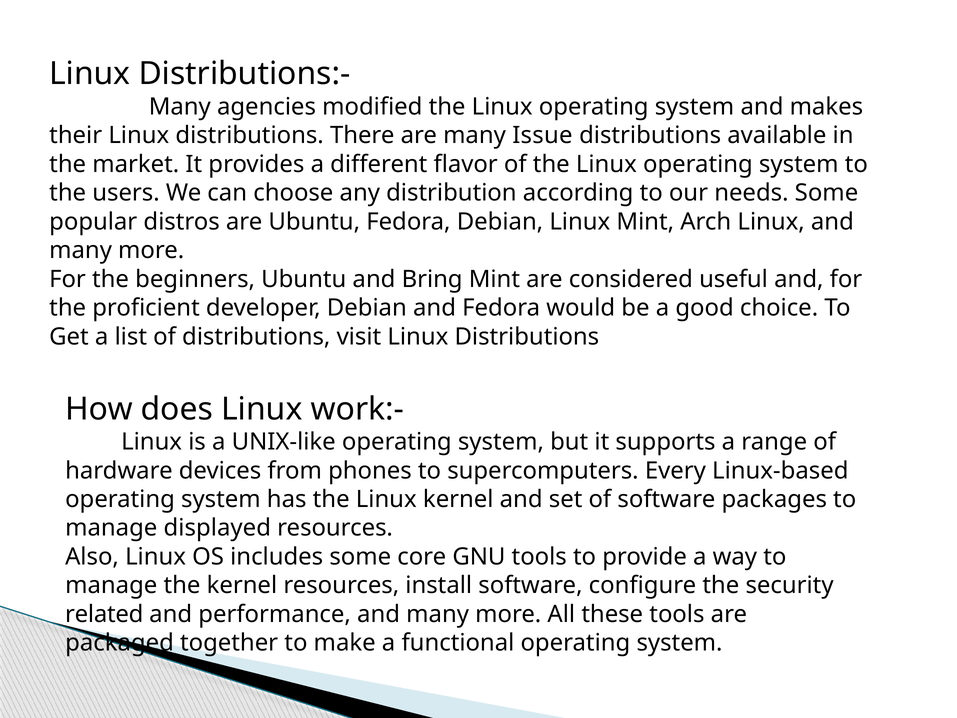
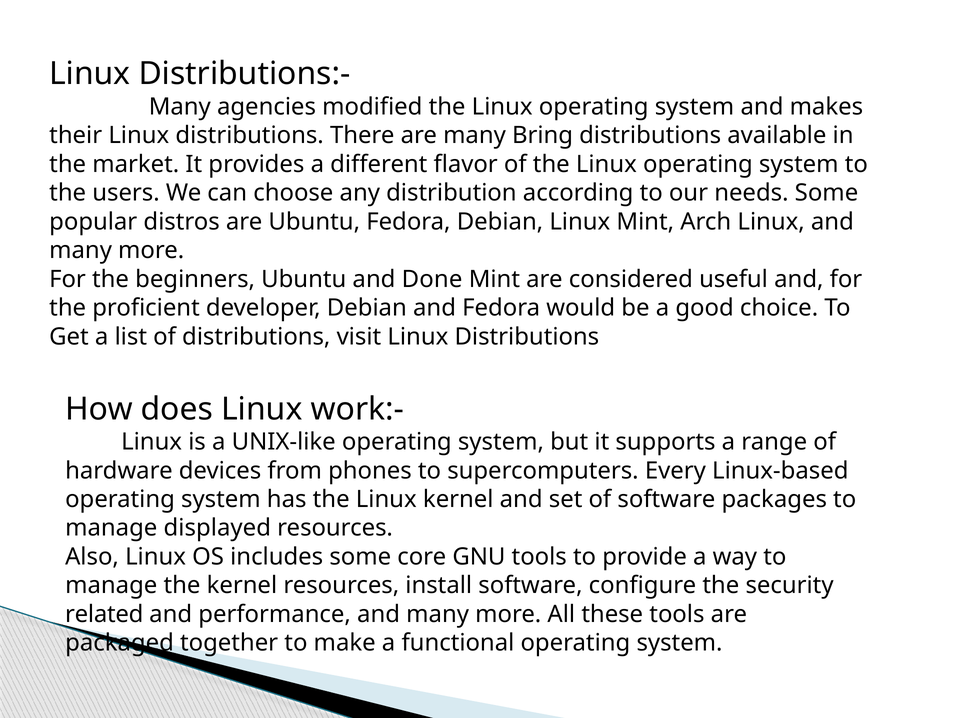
Issue: Issue -> Bring
Bring: Bring -> Done
